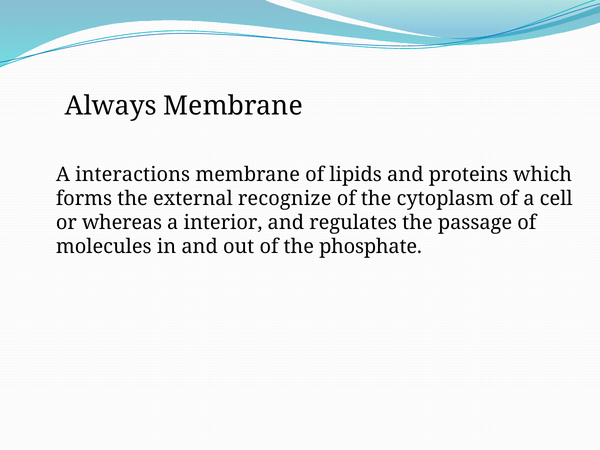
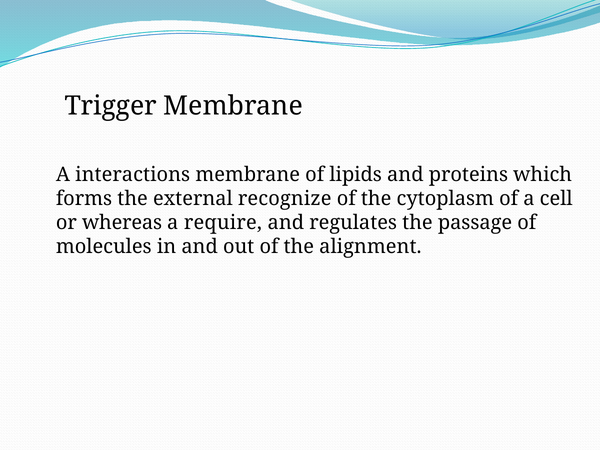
Always: Always -> Trigger
interior: interior -> require
phosphate: phosphate -> alignment
